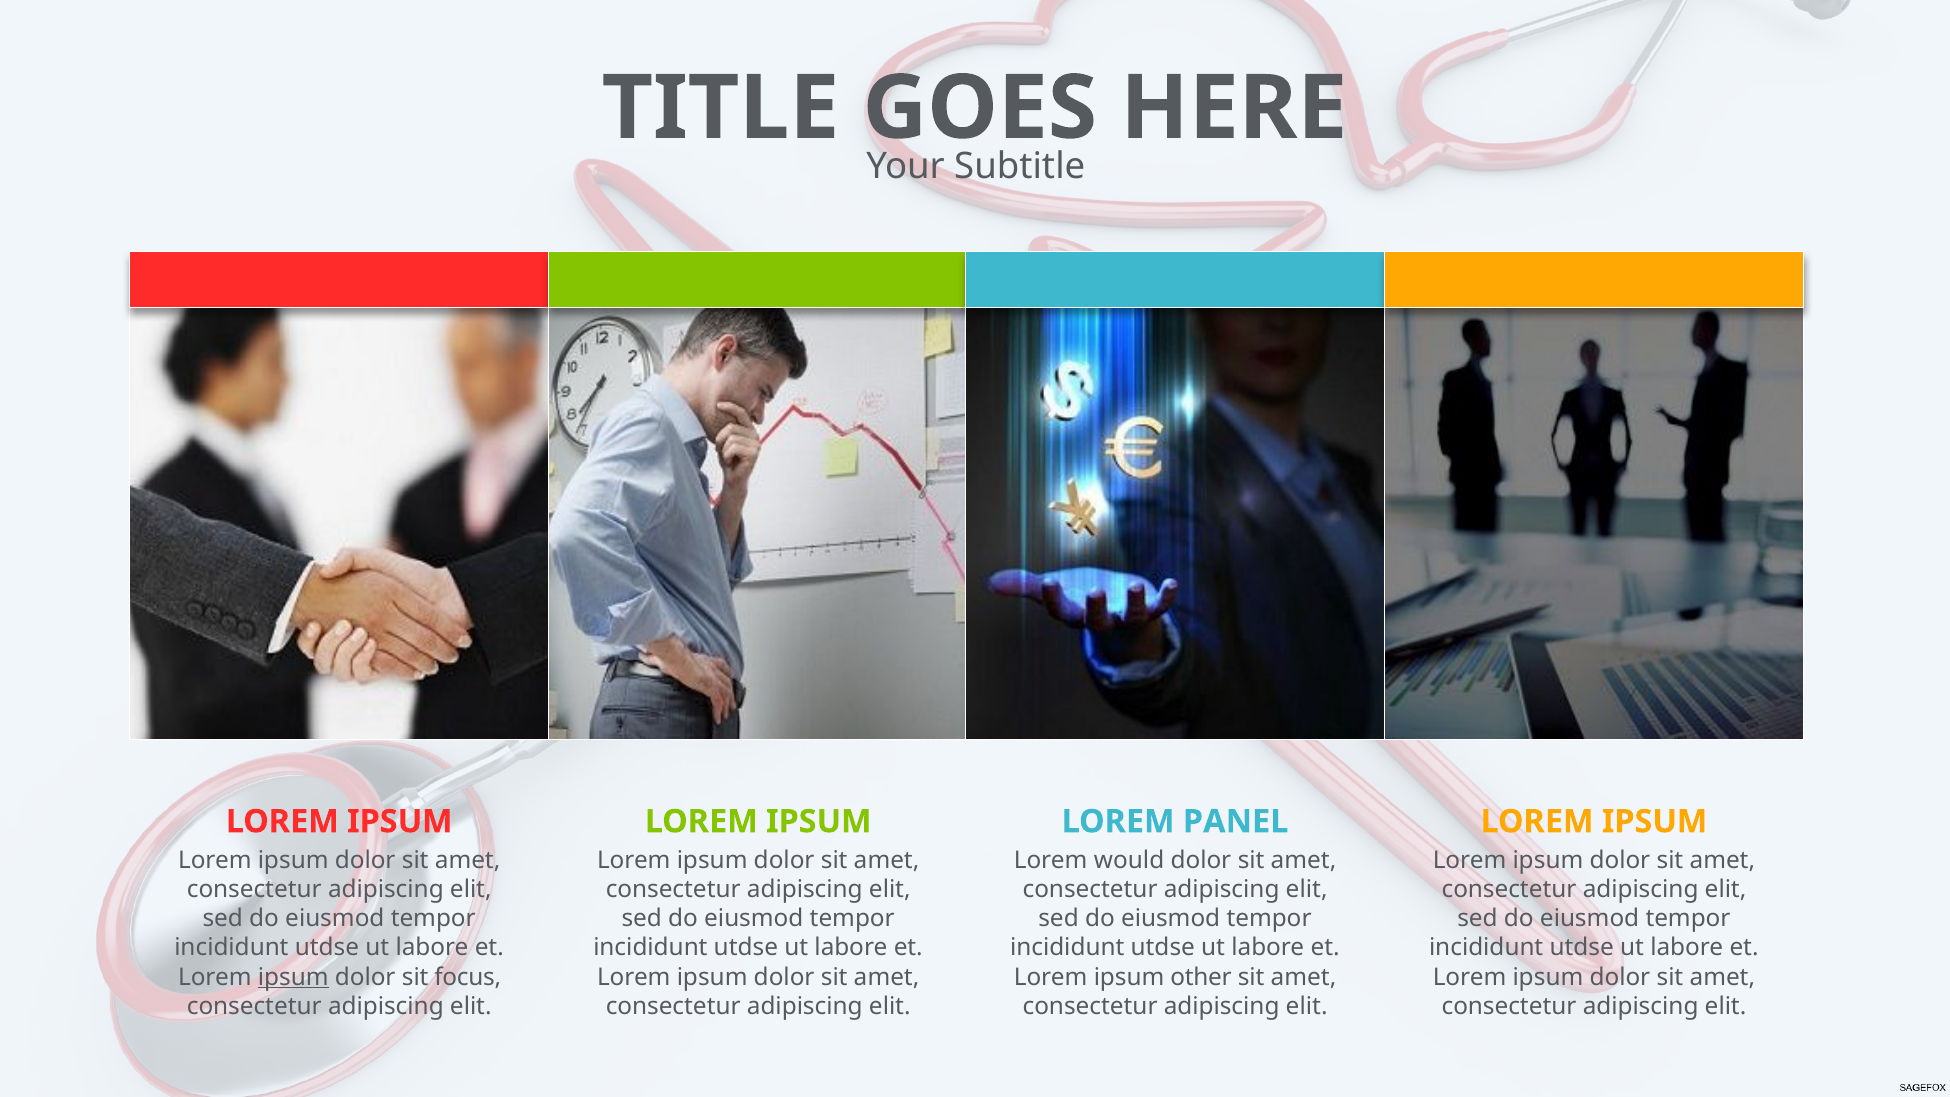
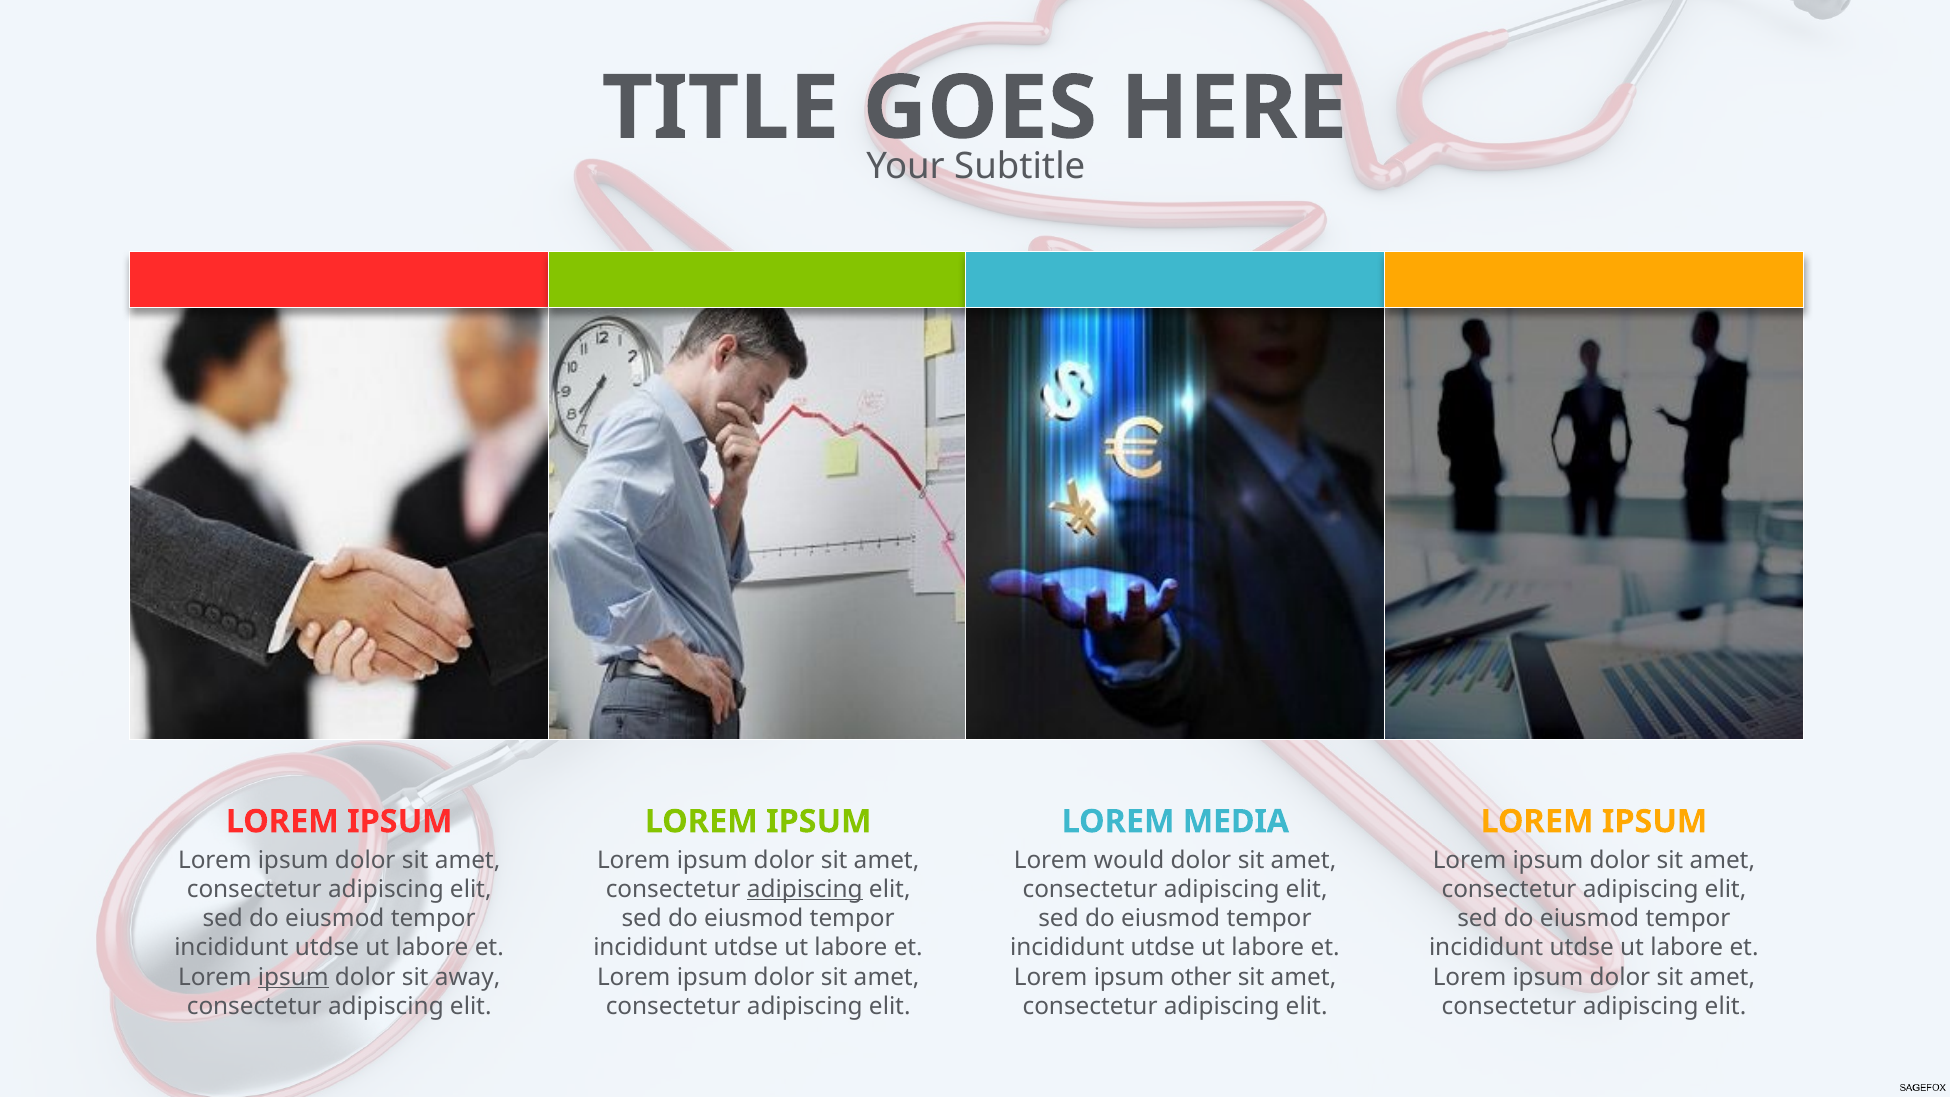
PANEL: PANEL -> MEDIA
adipiscing at (805, 889) underline: none -> present
focus: focus -> away
